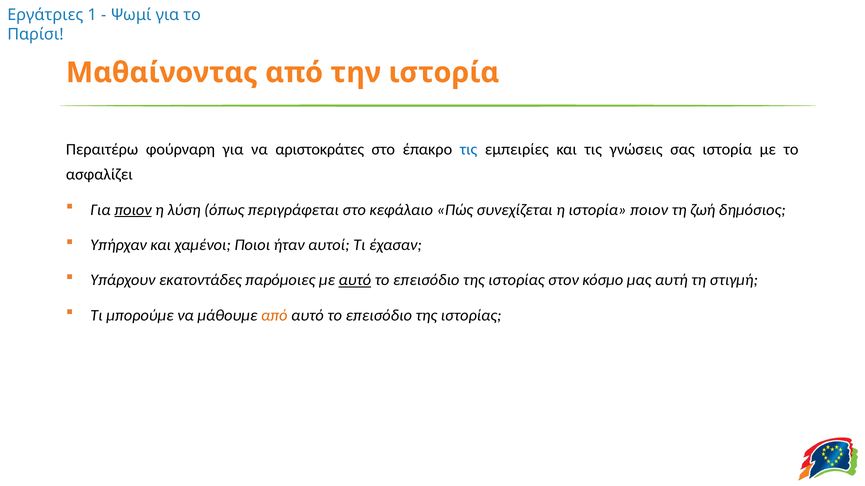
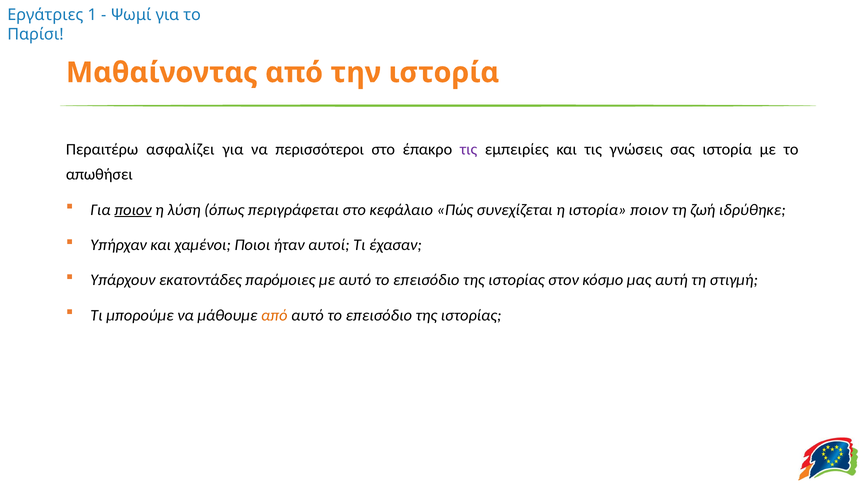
φούρναρη: φούρναρη -> ασφαλίζει
αριστοκράτες: αριστοκράτες -> περισσότεροι
τις at (469, 149) colour: blue -> purple
ασφαλίζει: ασφαλίζει -> απωθήσει
δημόσιος: δημόσιος -> ιδρύθηκε
αυτό at (355, 280) underline: present -> none
